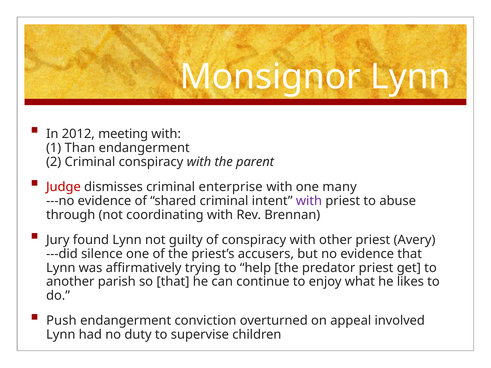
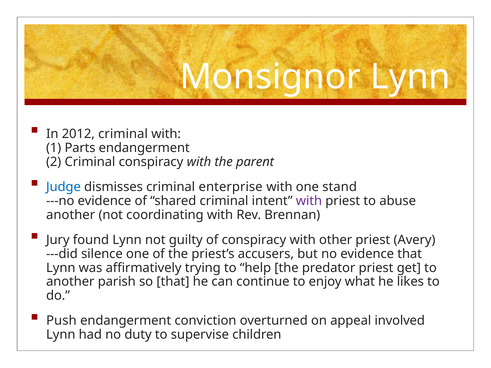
2012 meeting: meeting -> criminal
Than: Than -> Parts
Judge colour: red -> blue
many: many -> stand
through at (71, 215): through -> another
